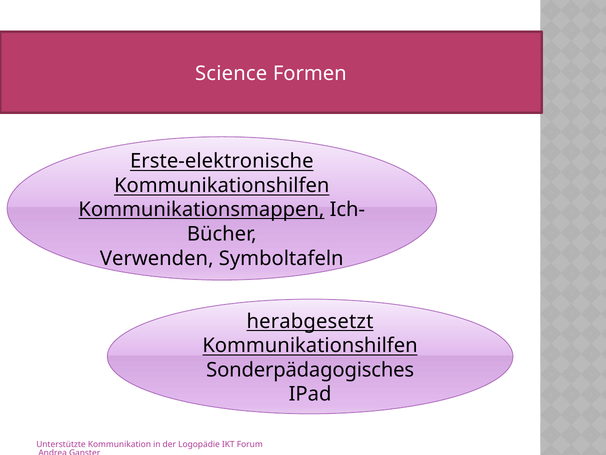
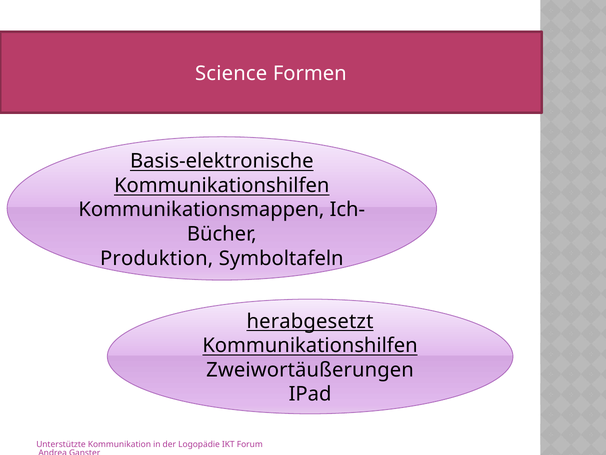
Erste-elektronische: Erste-elektronische -> Basis-elektronische
Kommunikationsmappen underline: present -> none
Verwenden: Verwenden -> Produktion
Sonderpädagogisches: Sonderpädagogisches -> Zweiwortäußerungen
